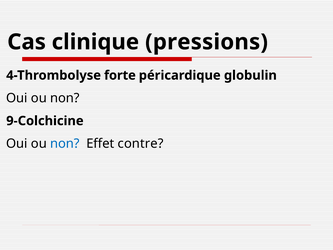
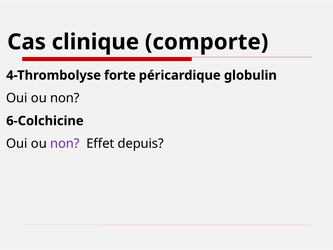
pressions: pressions -> comporte
9-Colchicine: 9-Colchicine -> 6-Colchicine
non at (65, 144) colour: blue -> purple
contre: contre -> depuis
